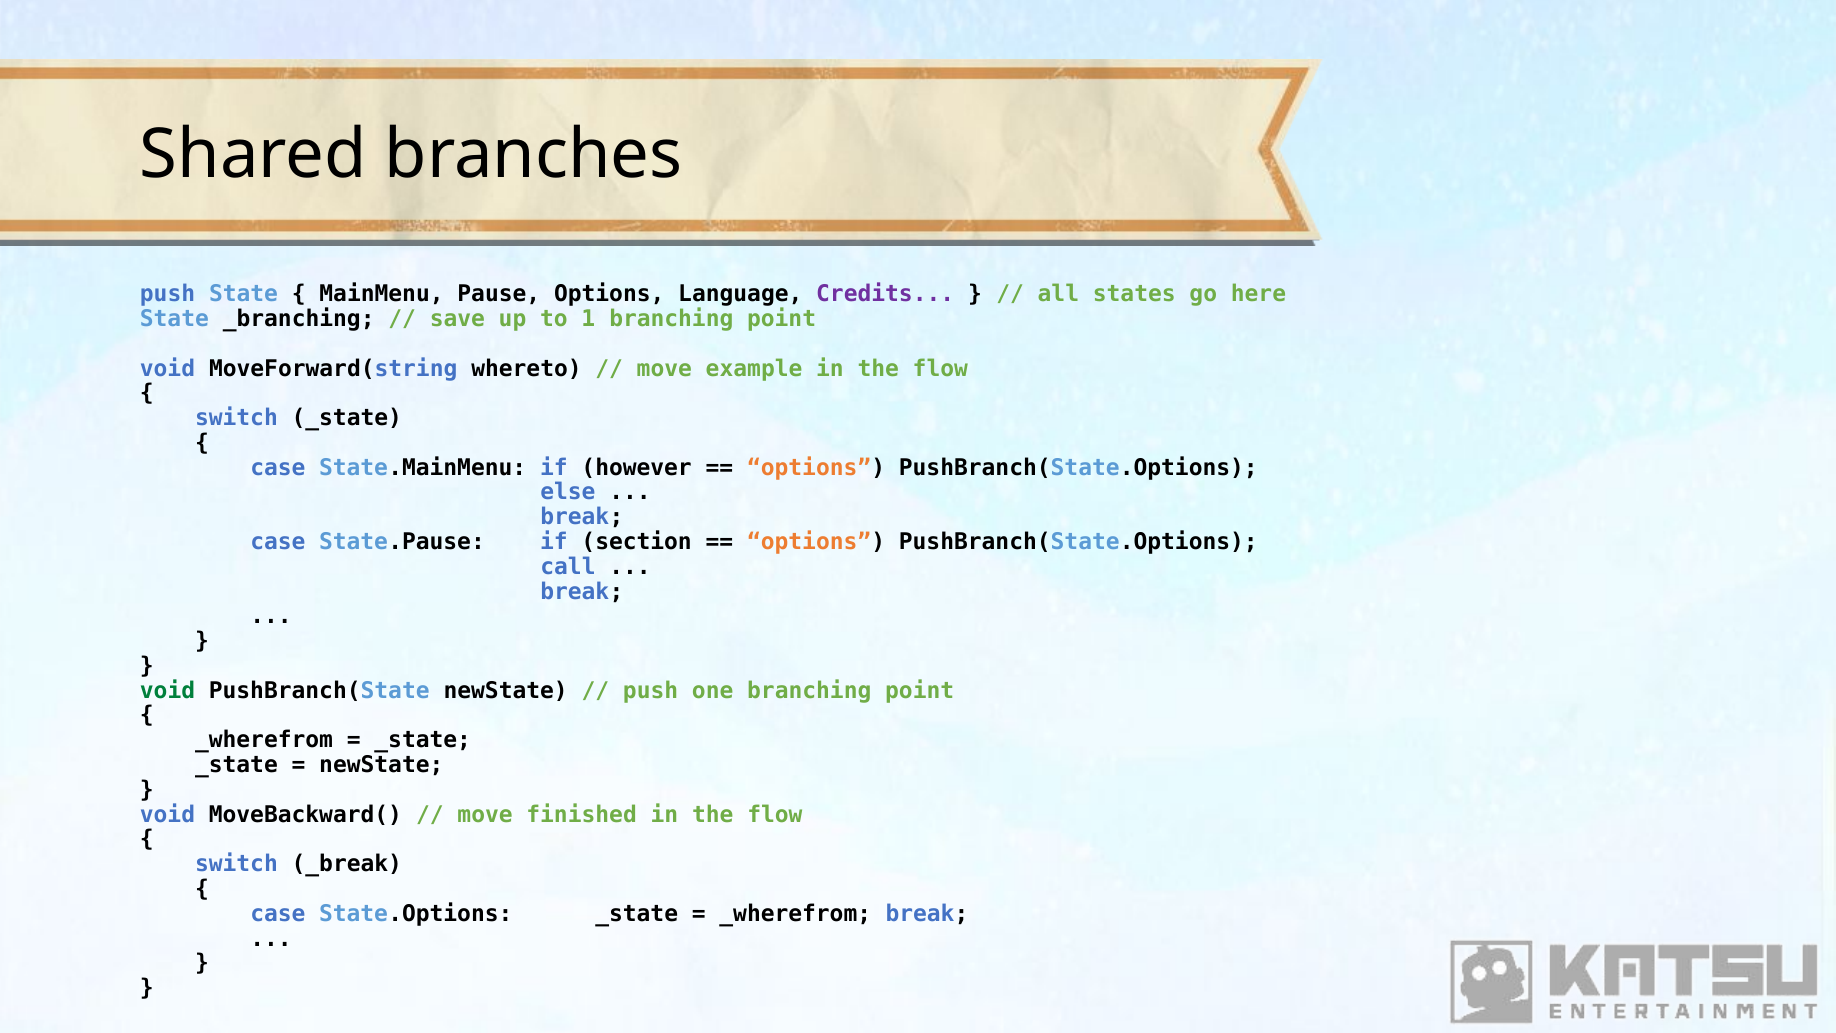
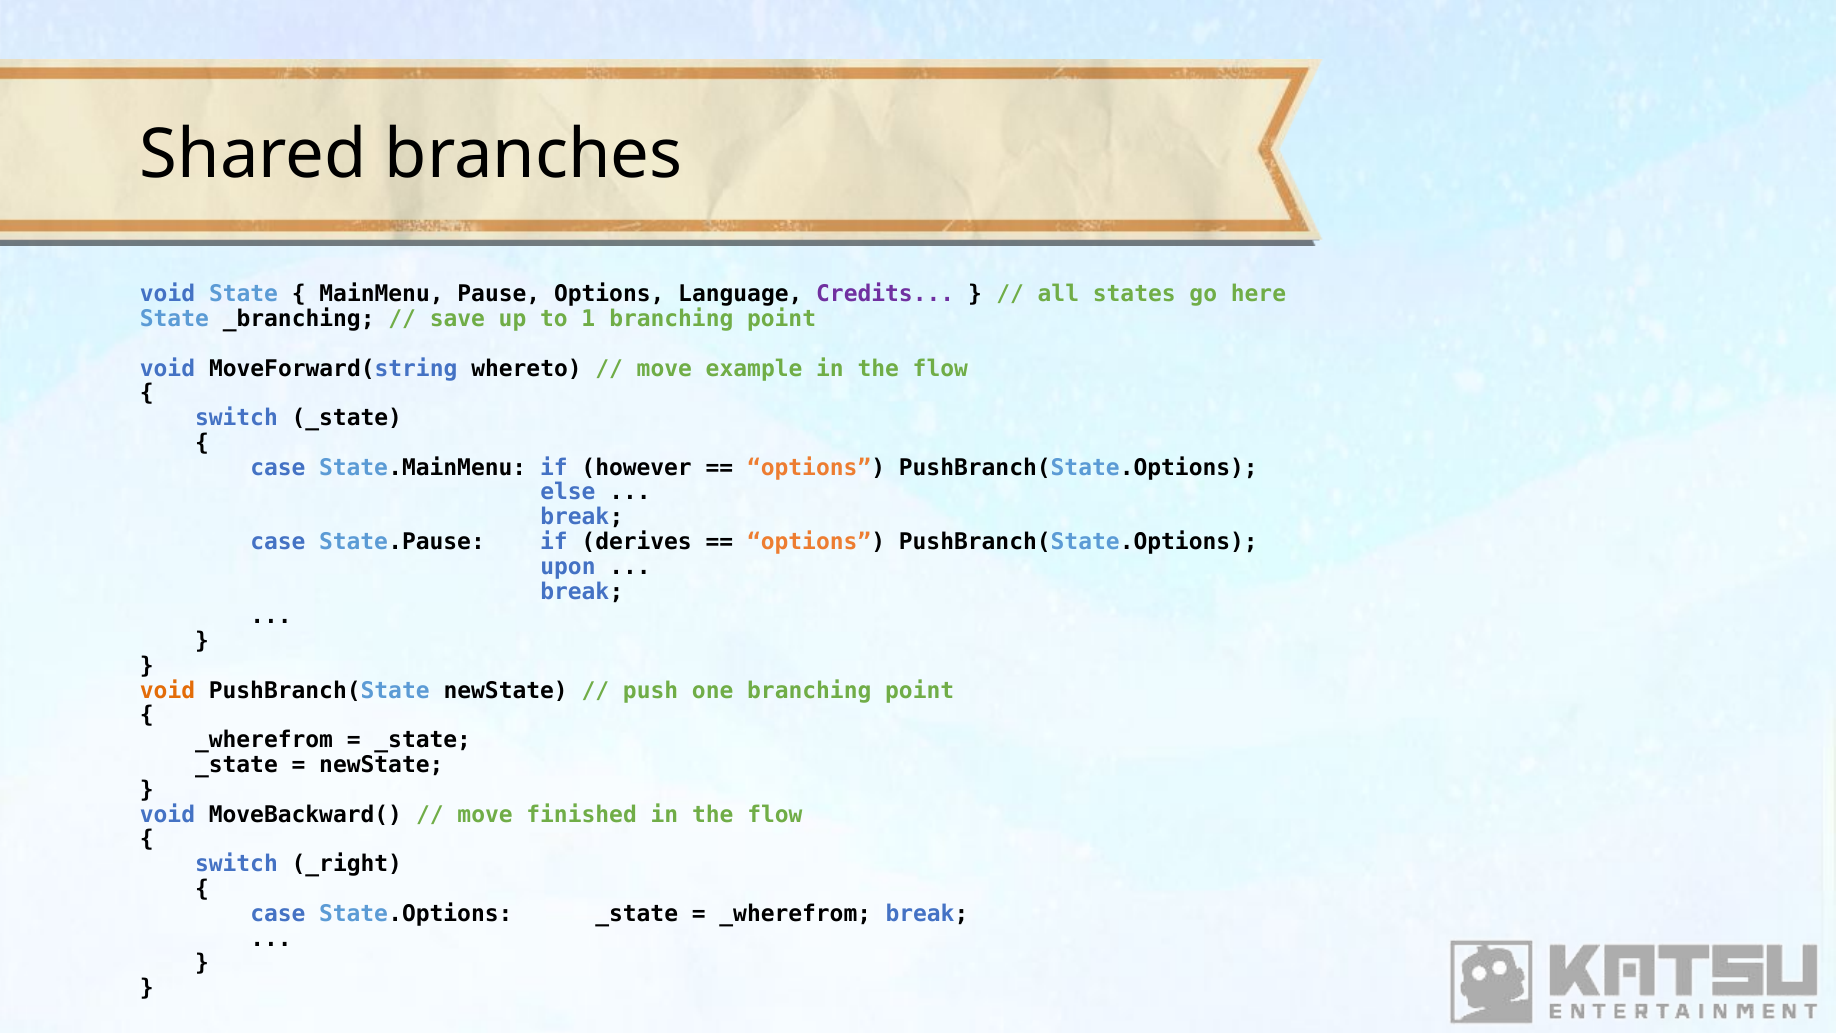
push at (168, 294): push -> void
section: section -> derives
call: call -> upon
void at (168, 690) colour: green -> orange
_break: _break -> _right
